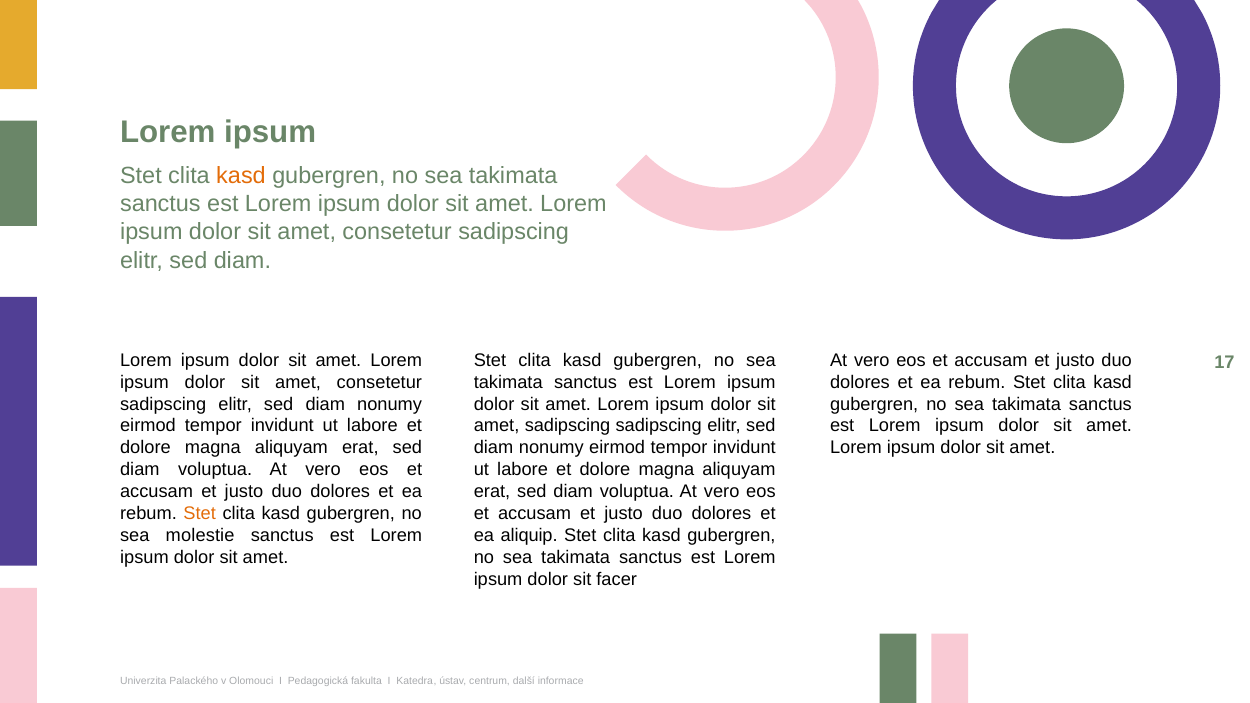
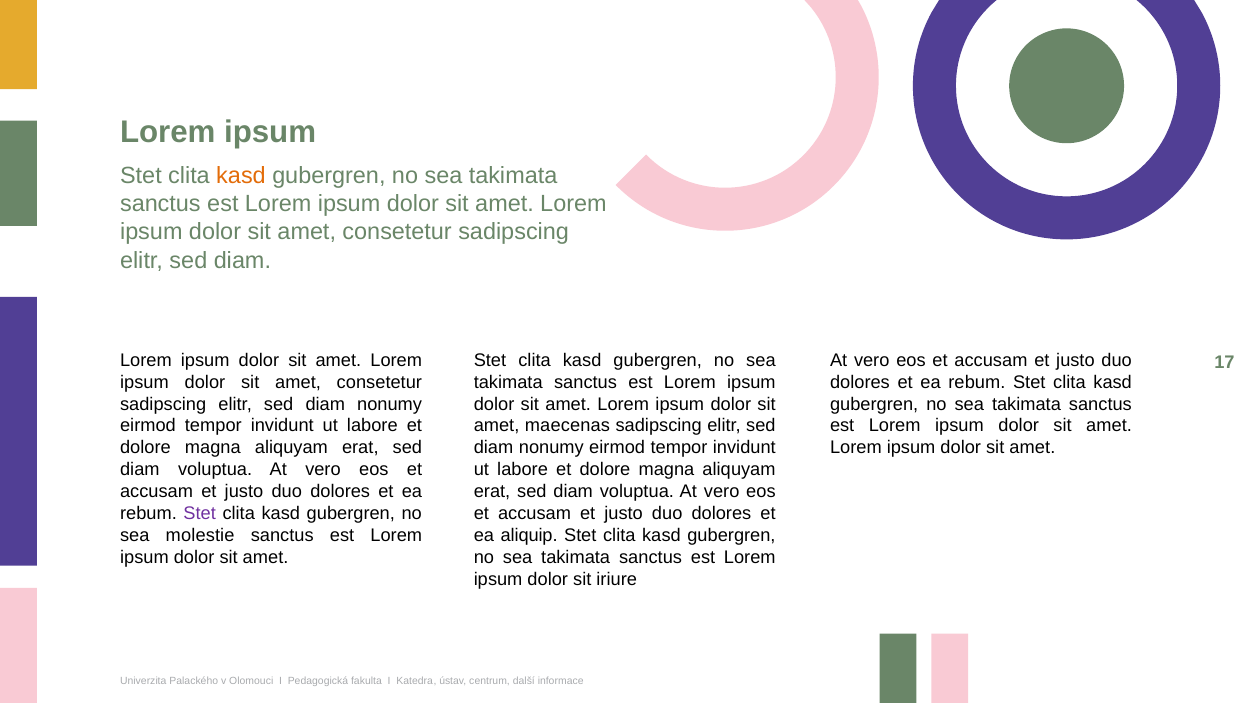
amet sadipscing: sadipscing -> maecenas
Stet at (200, 514) colour: orange -> purple
facer: facer -> iriure
